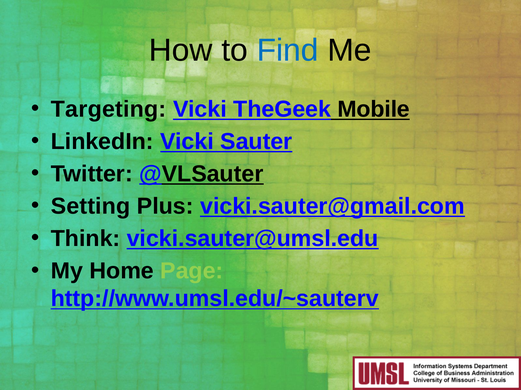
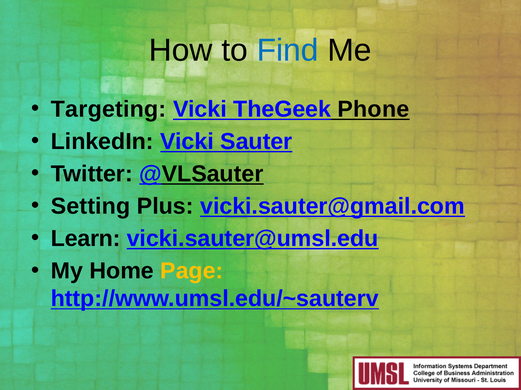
Mobile: Mobile -> Phone
Think: Think -> Learn
Page colour: light green -> yellow
